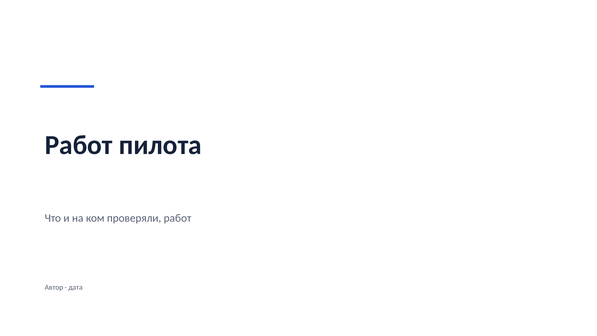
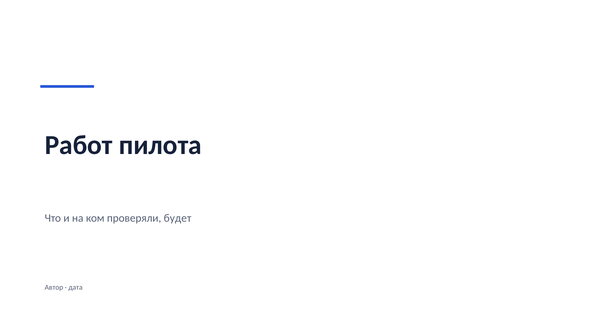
проверяли работ: работ -> будет
